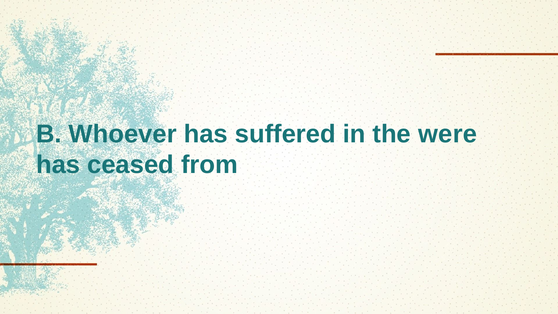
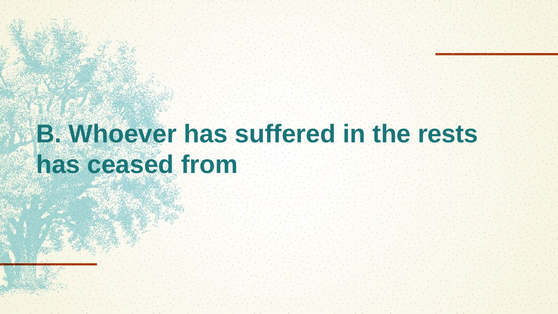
were: were -> rests
